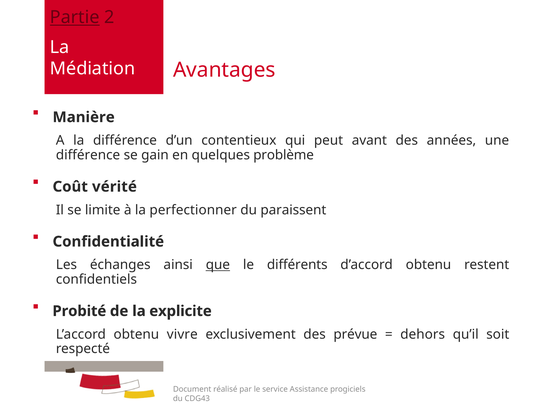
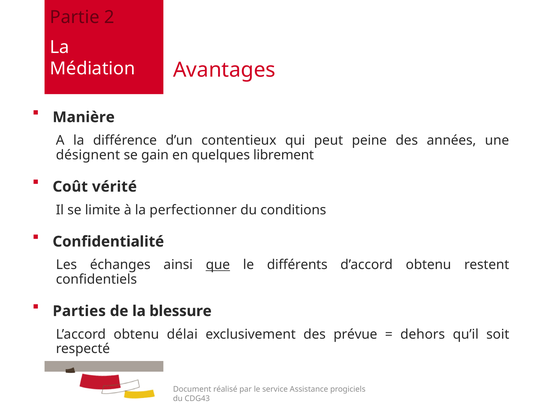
Partie underline: present -> none
avant: avant -> peine
différence at (88, 155): différence -> désignent
problème: problème -> librement
paraissent: paraissent -> conditions
Probité: Probité -> Parties
explicite: explicite -> blessure
vivre: vivre -> délai
